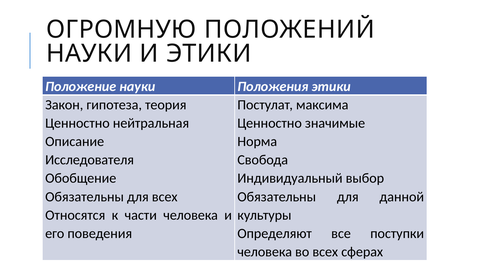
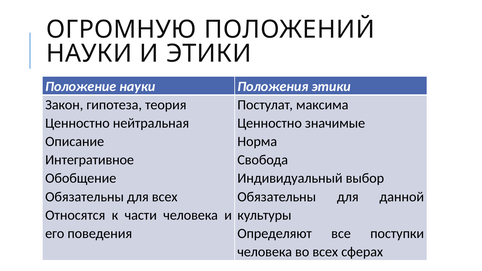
Исследователя: Исследователя -> Интегративное
